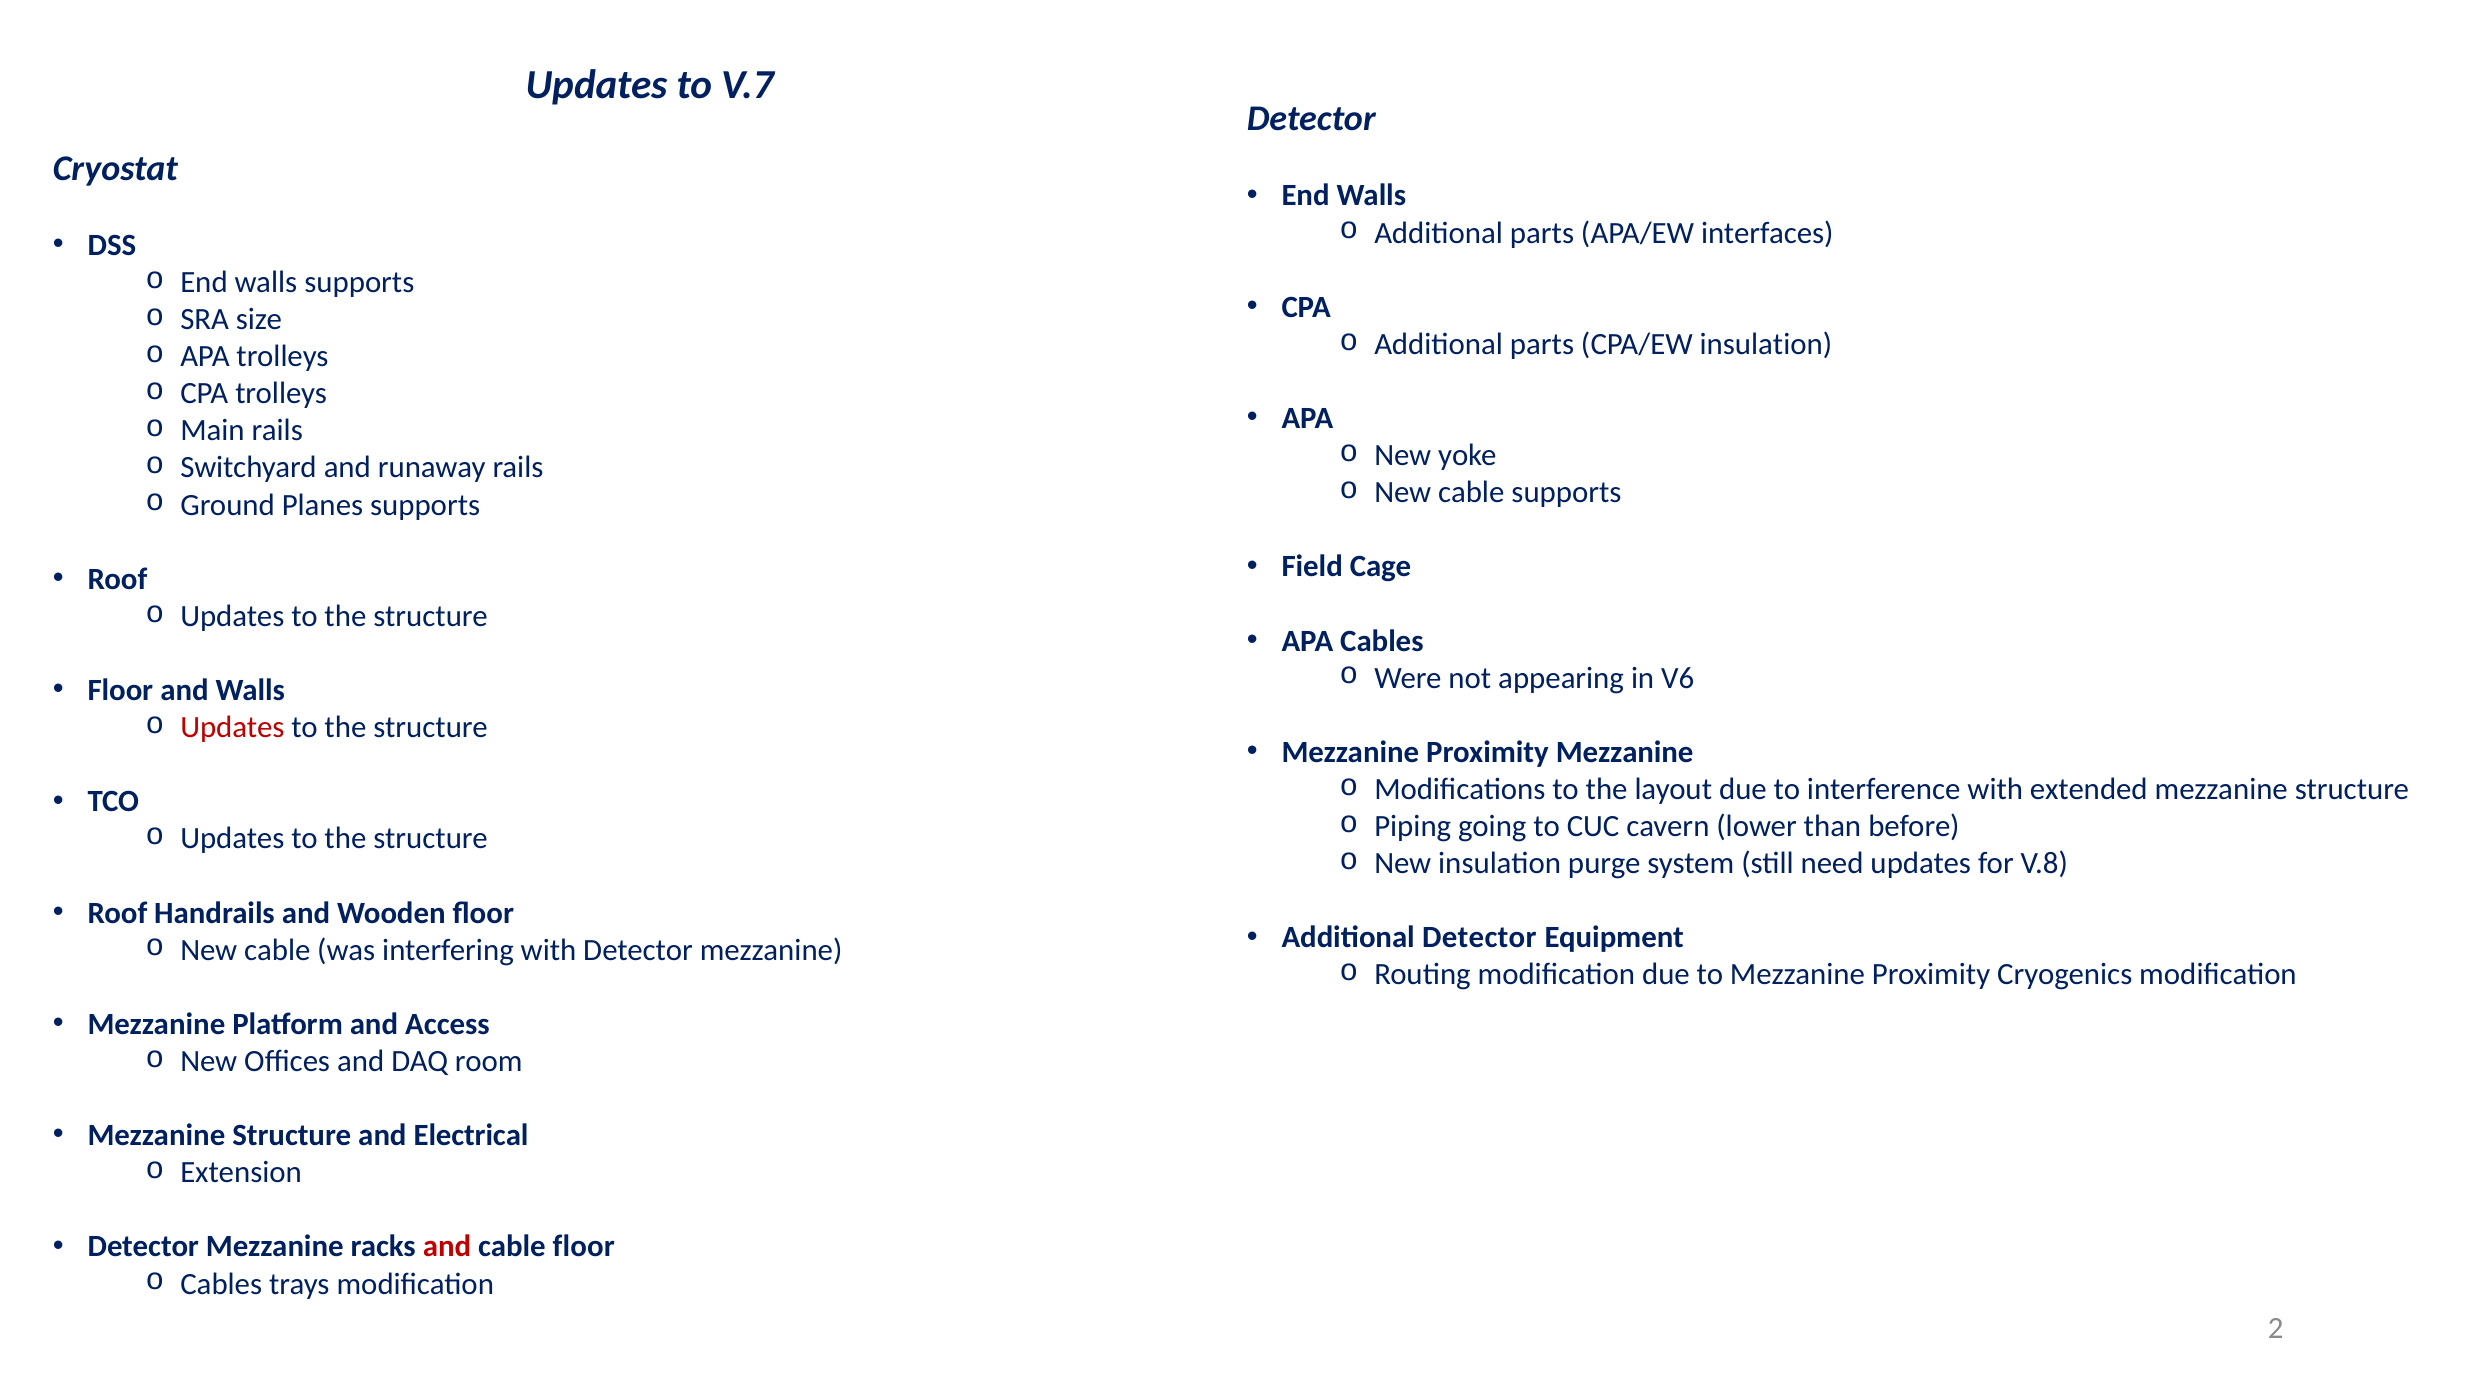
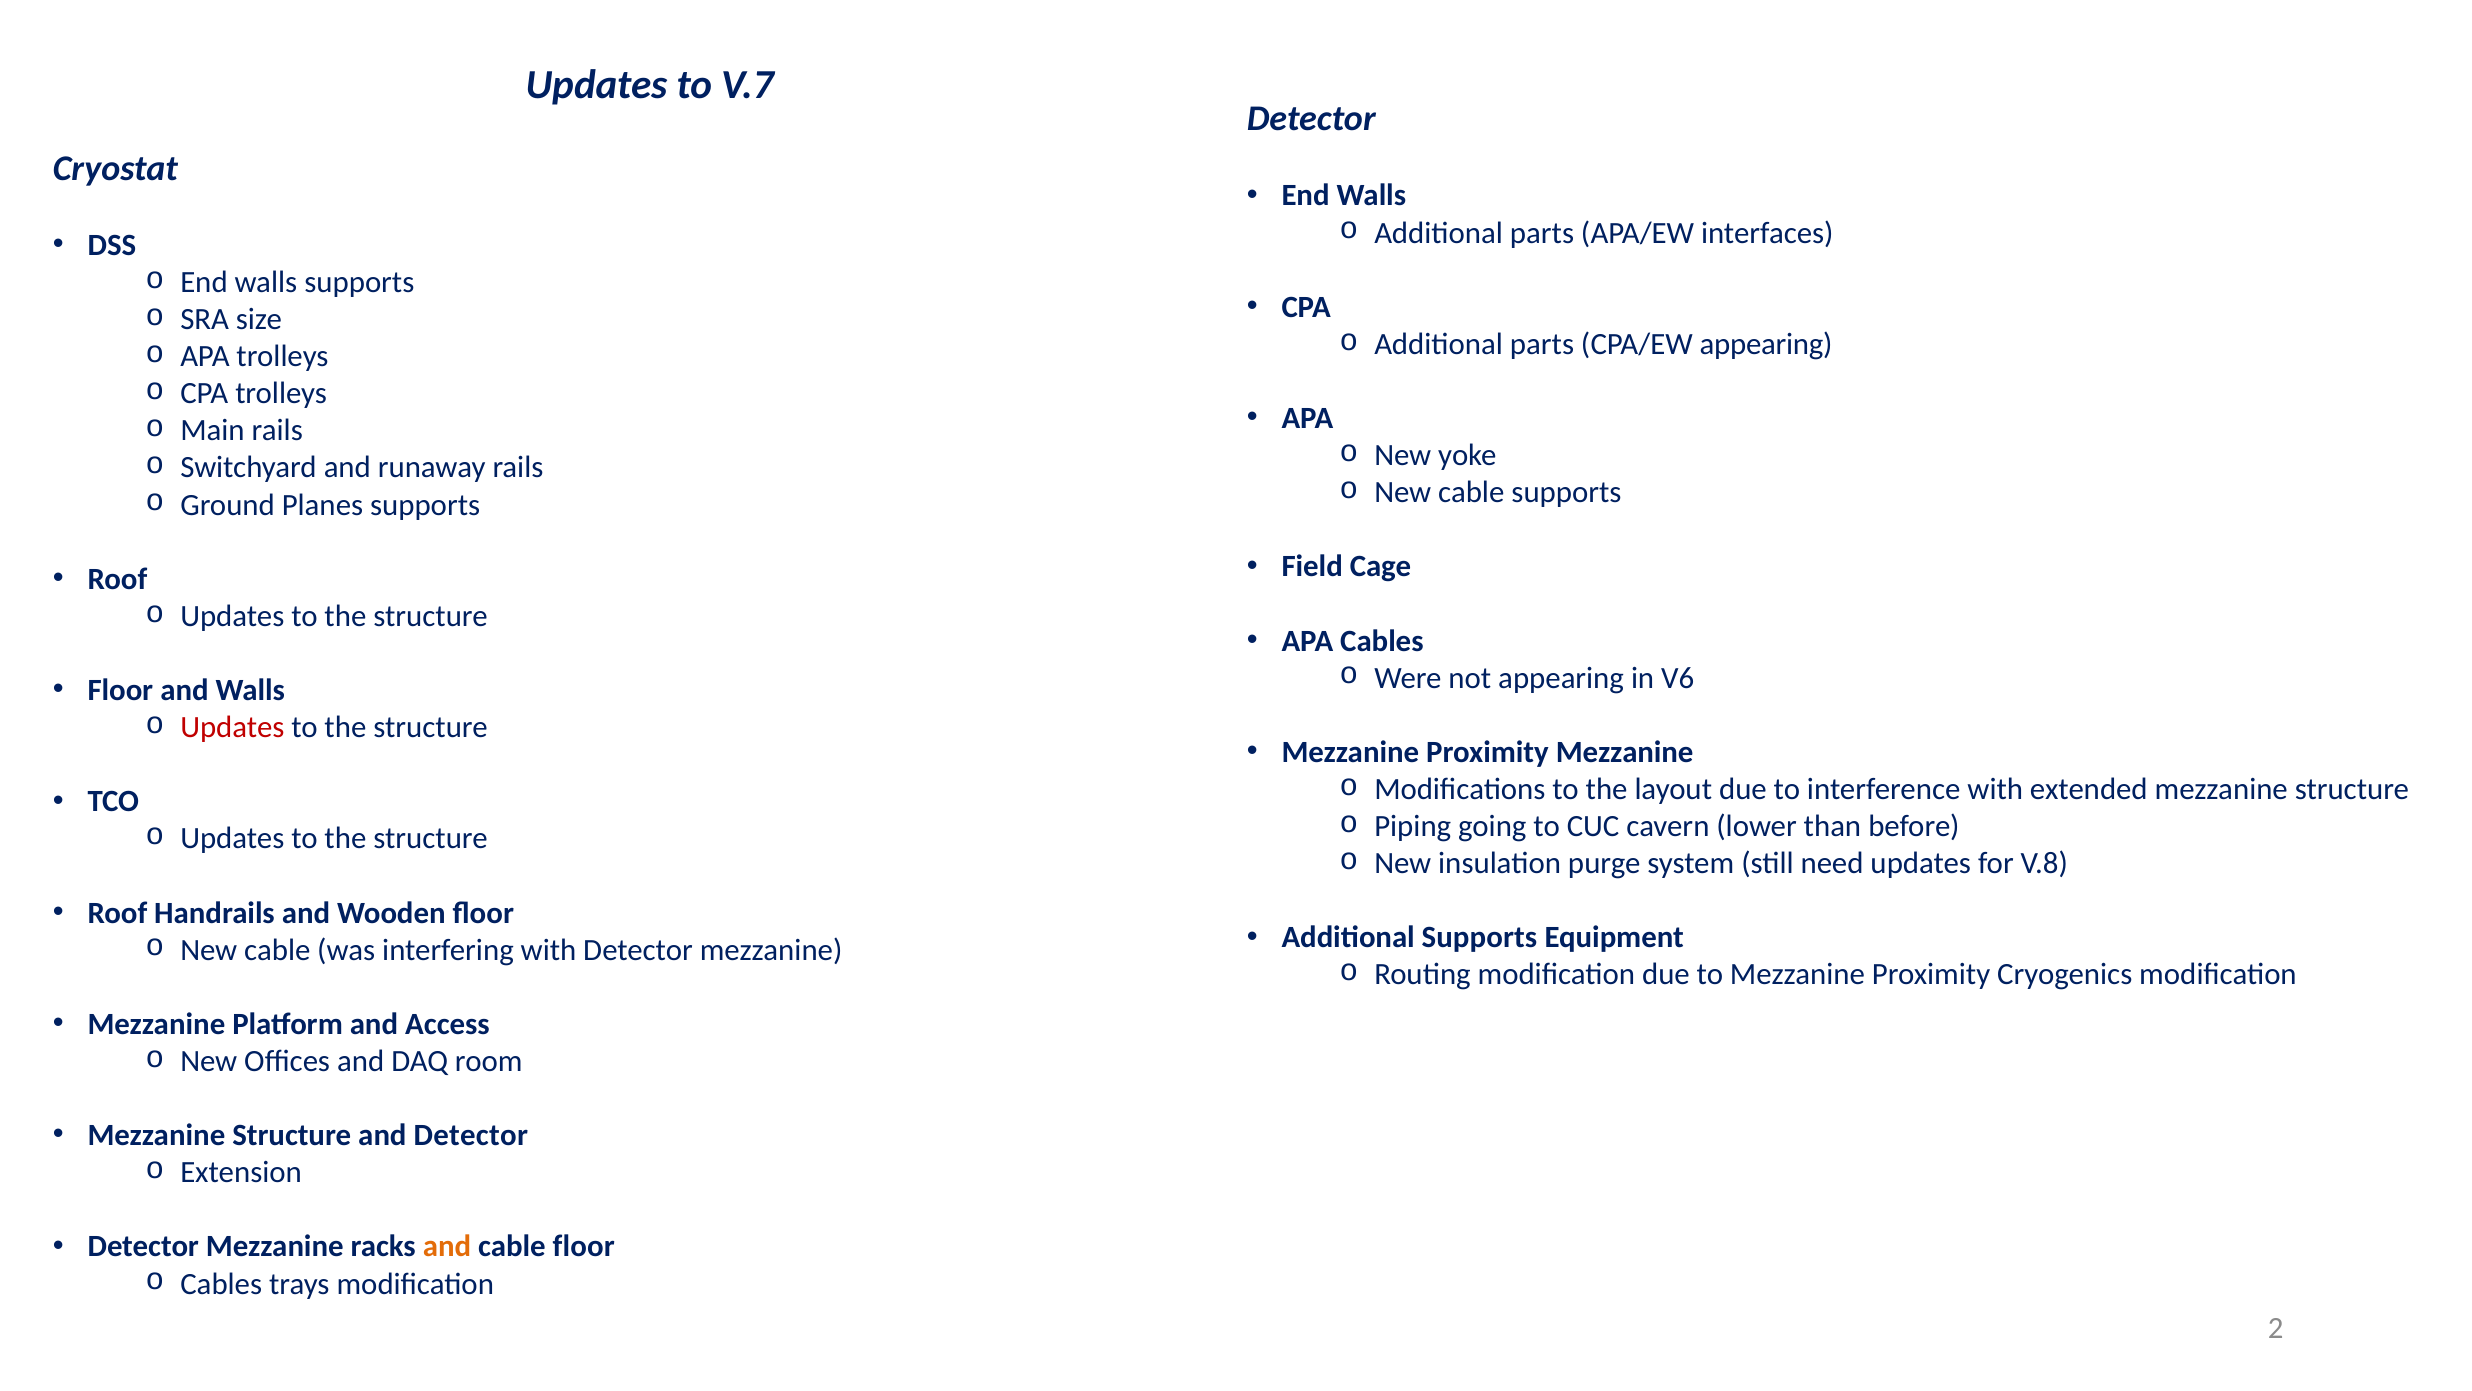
CPA/EW insulation: insulation -> appearing
Additional Detector: Detector -> Supports
and Electrical: Electrical -> Detector
and at (447, 1246) colour: red -> orange
